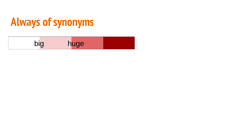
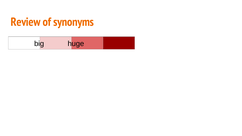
Always: Always -> Review
